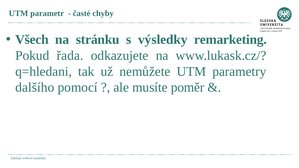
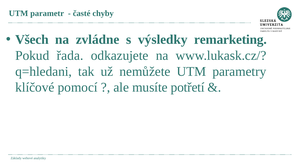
stránku: stránku -> zvládne
dalšího: dalšího -> klíčové
poměr: poměr -> potřetí
